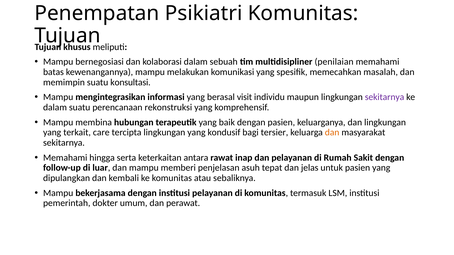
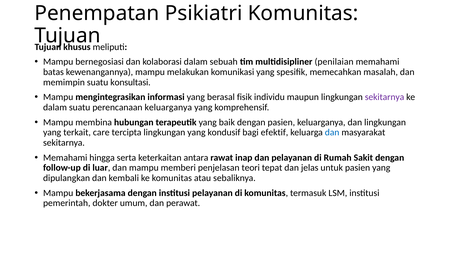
visit: visit -> fisik
perencanaan rekonstruksi: rekonstruksi -> keluarganya
tersier: tersier -> efektif
dan at (332, 133) colour: orange -> blue
asuh: asuh -> teori
